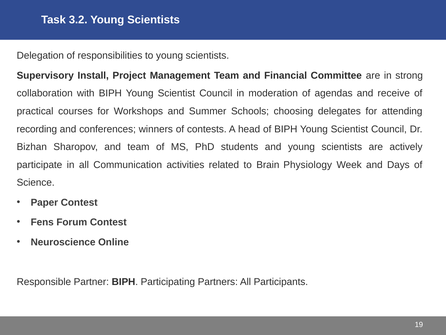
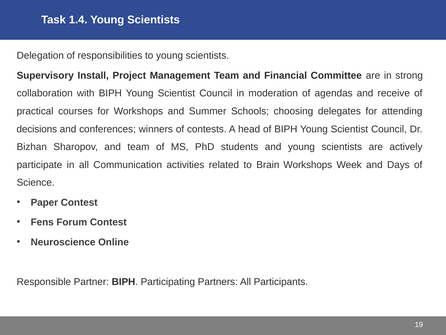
3.2: 3.2 -> 1.4
recording: recording -> decisions
Brain Physiology: Physiology -> Workshops
